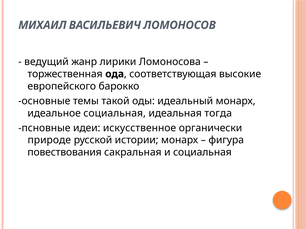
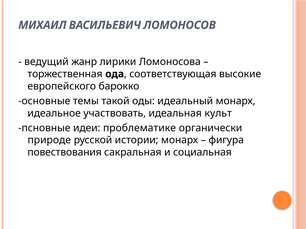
идеальное социальная: социальная -> участвовать
тогда: тогда -> культ
искусственное: искусственное -> проблематике
